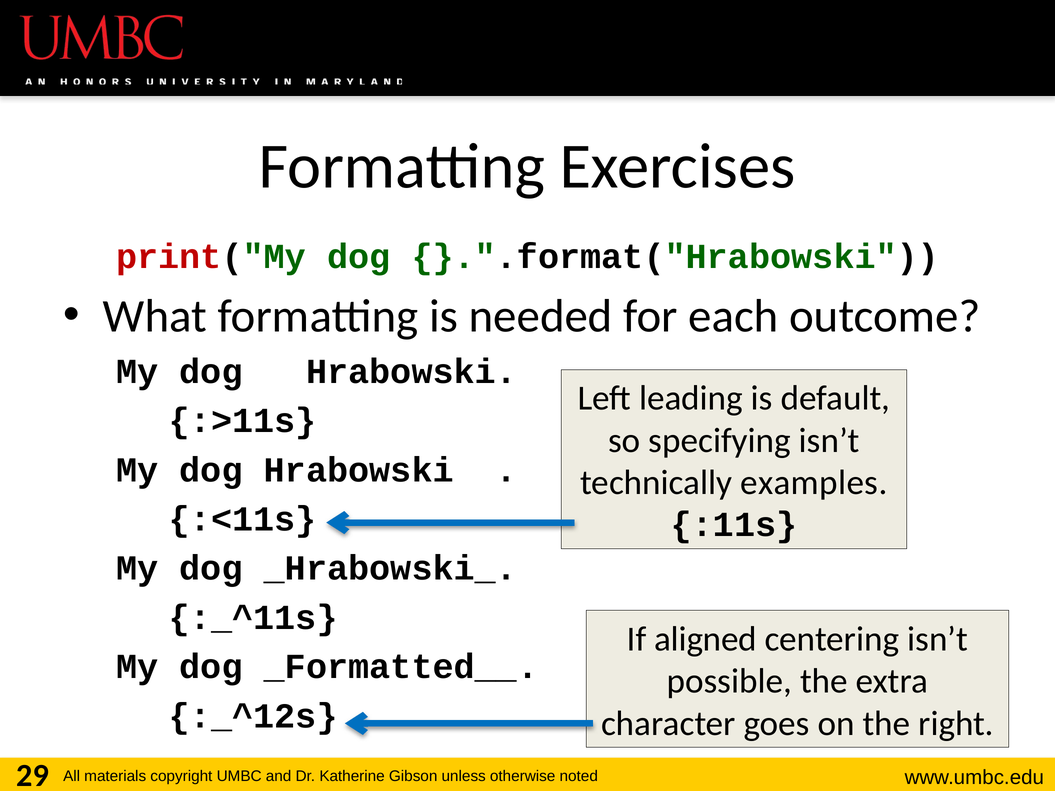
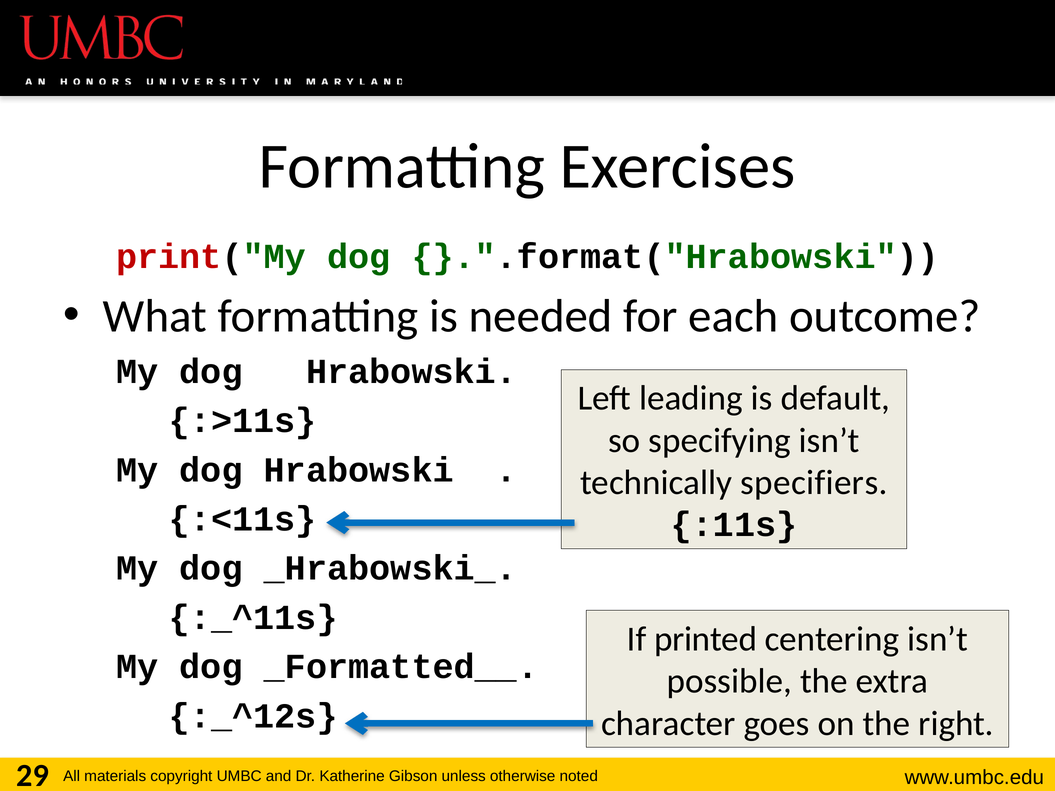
examples: examples -> specifiers
aligned: aligned -> printed
